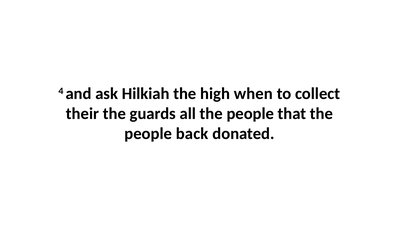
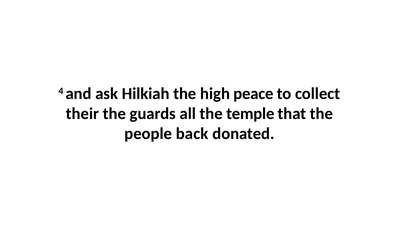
when: when -> peace
all the people: people -> temple
